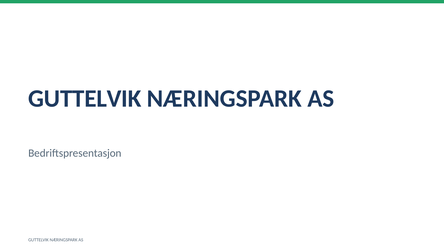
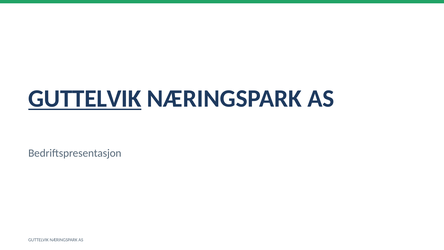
GUTTELVIK at (85, 98) underline: none -> present
